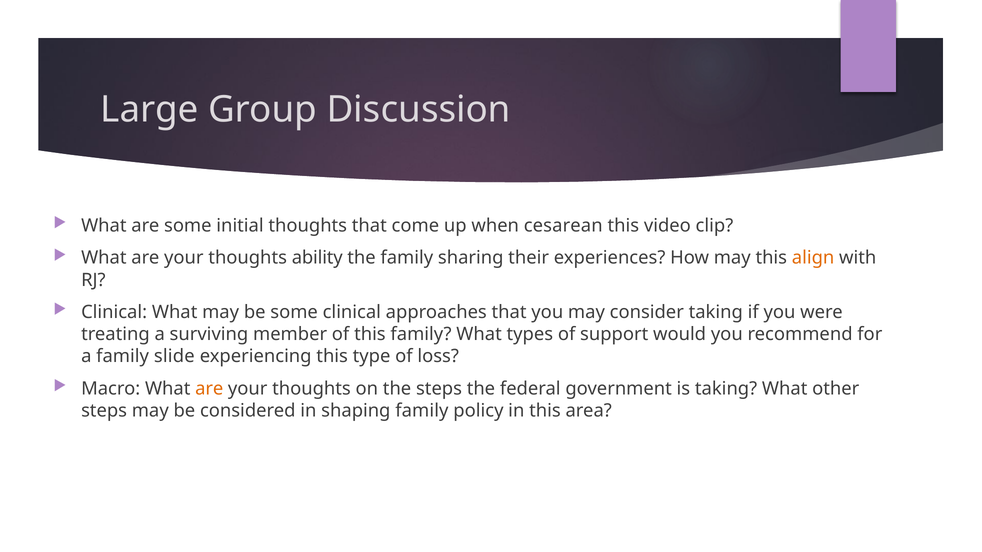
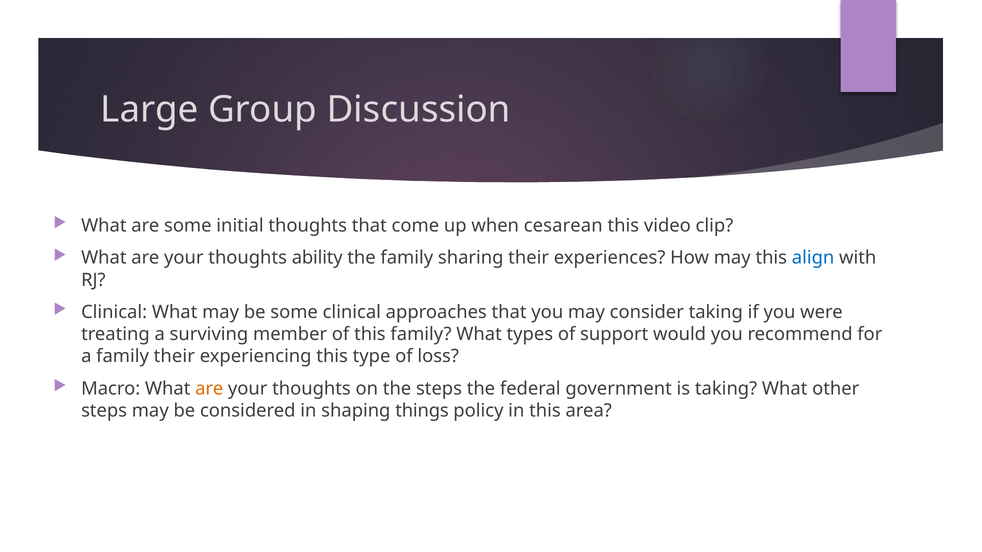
align colour: orange -> blue
family slide: slide -> their
shaping family: family -> things
